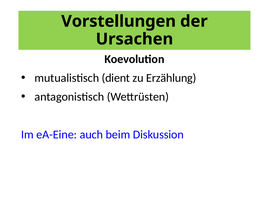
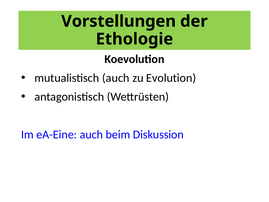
Ursachen: Ursachen -> Ethologie
mutualistisch dient: dient -> auch
Erzählung: Erzählung -> Evolution
